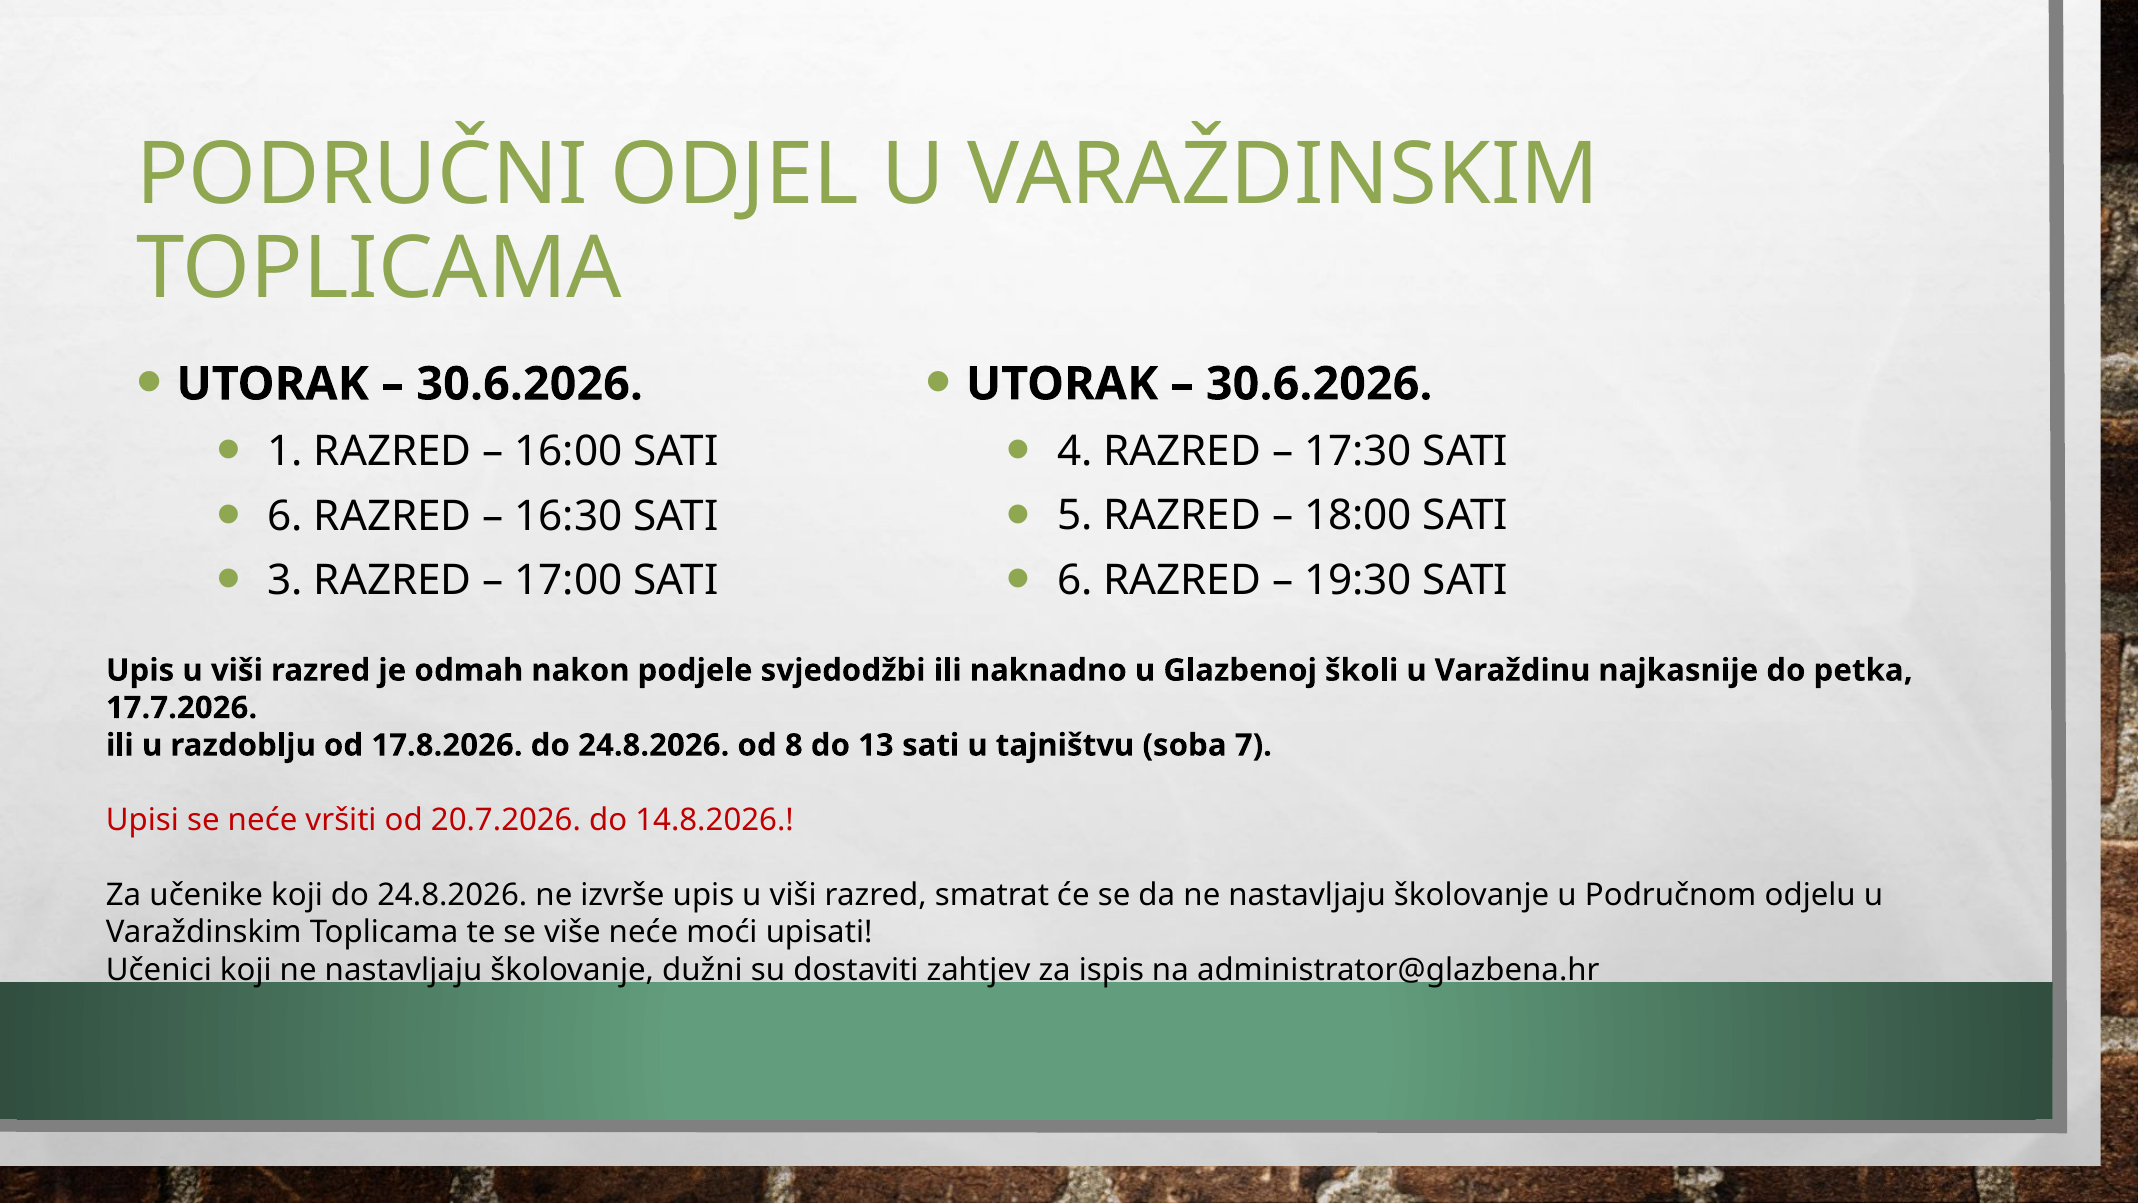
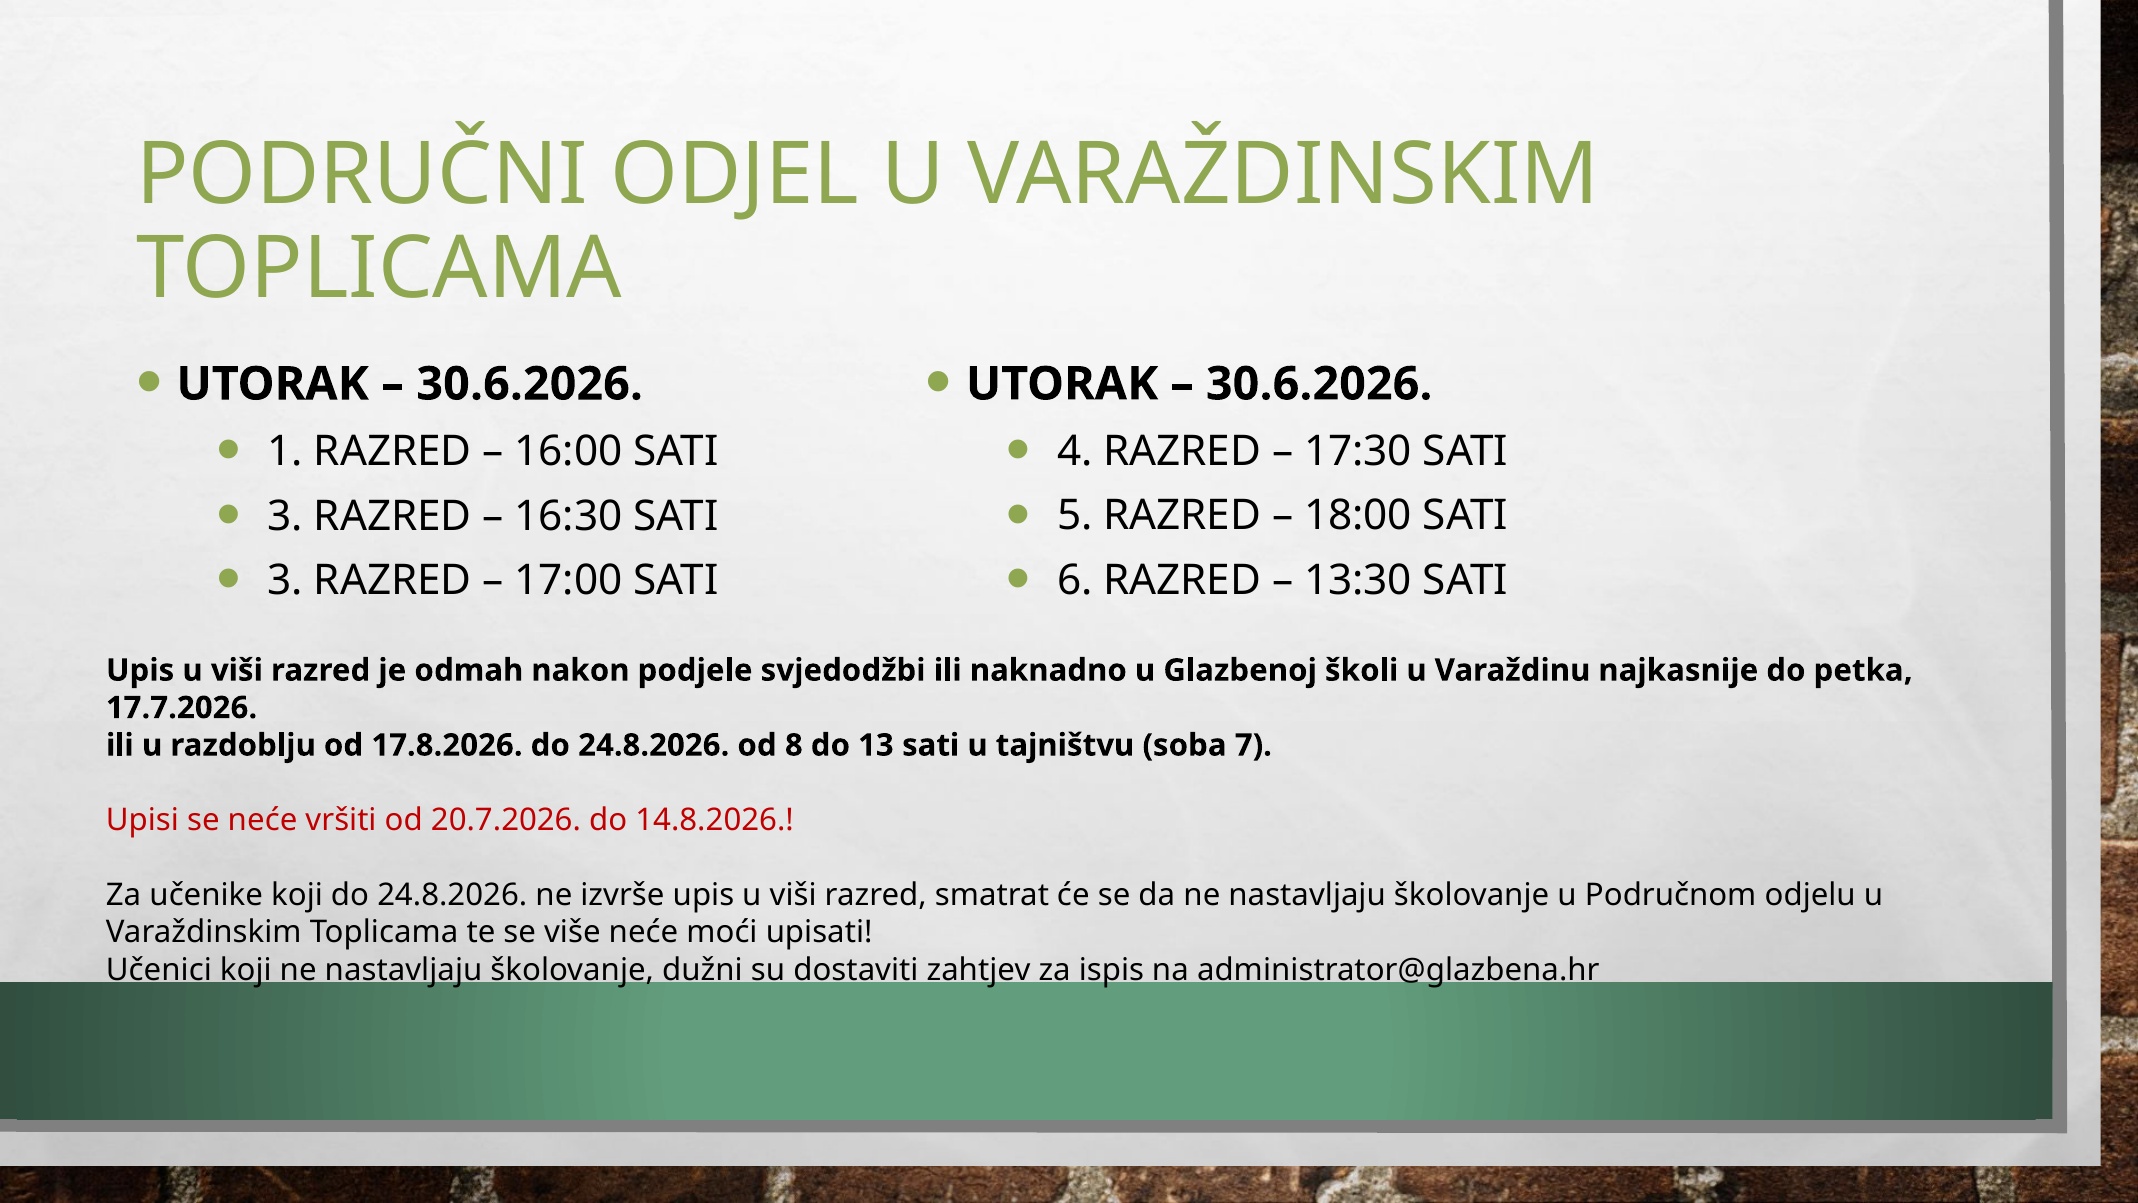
6 at (285, 516): 6 -> 3
19:30: 19:30 -> 13:30
